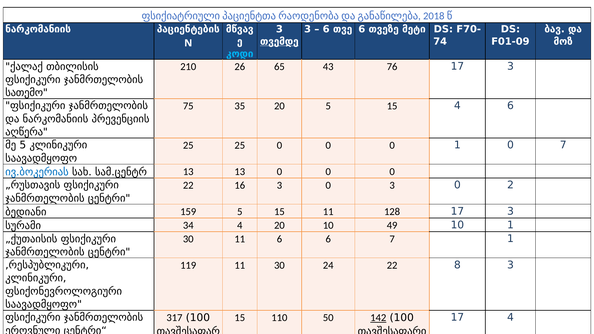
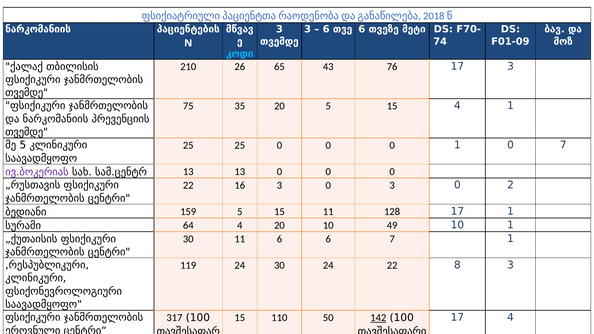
თვემდე at (279, 42) underline: present -> none
სათემო at (27, 93): სათემო -> თვემდე
4 6: 6 -> 1
აღწერა at (27, 132): აღწერა -> თვემდე
ივ.ბოკერიას colour: blue -> purple
128 17 3: 3 -> 1
34: 34 -> 64
119 11: 11 -> 24
